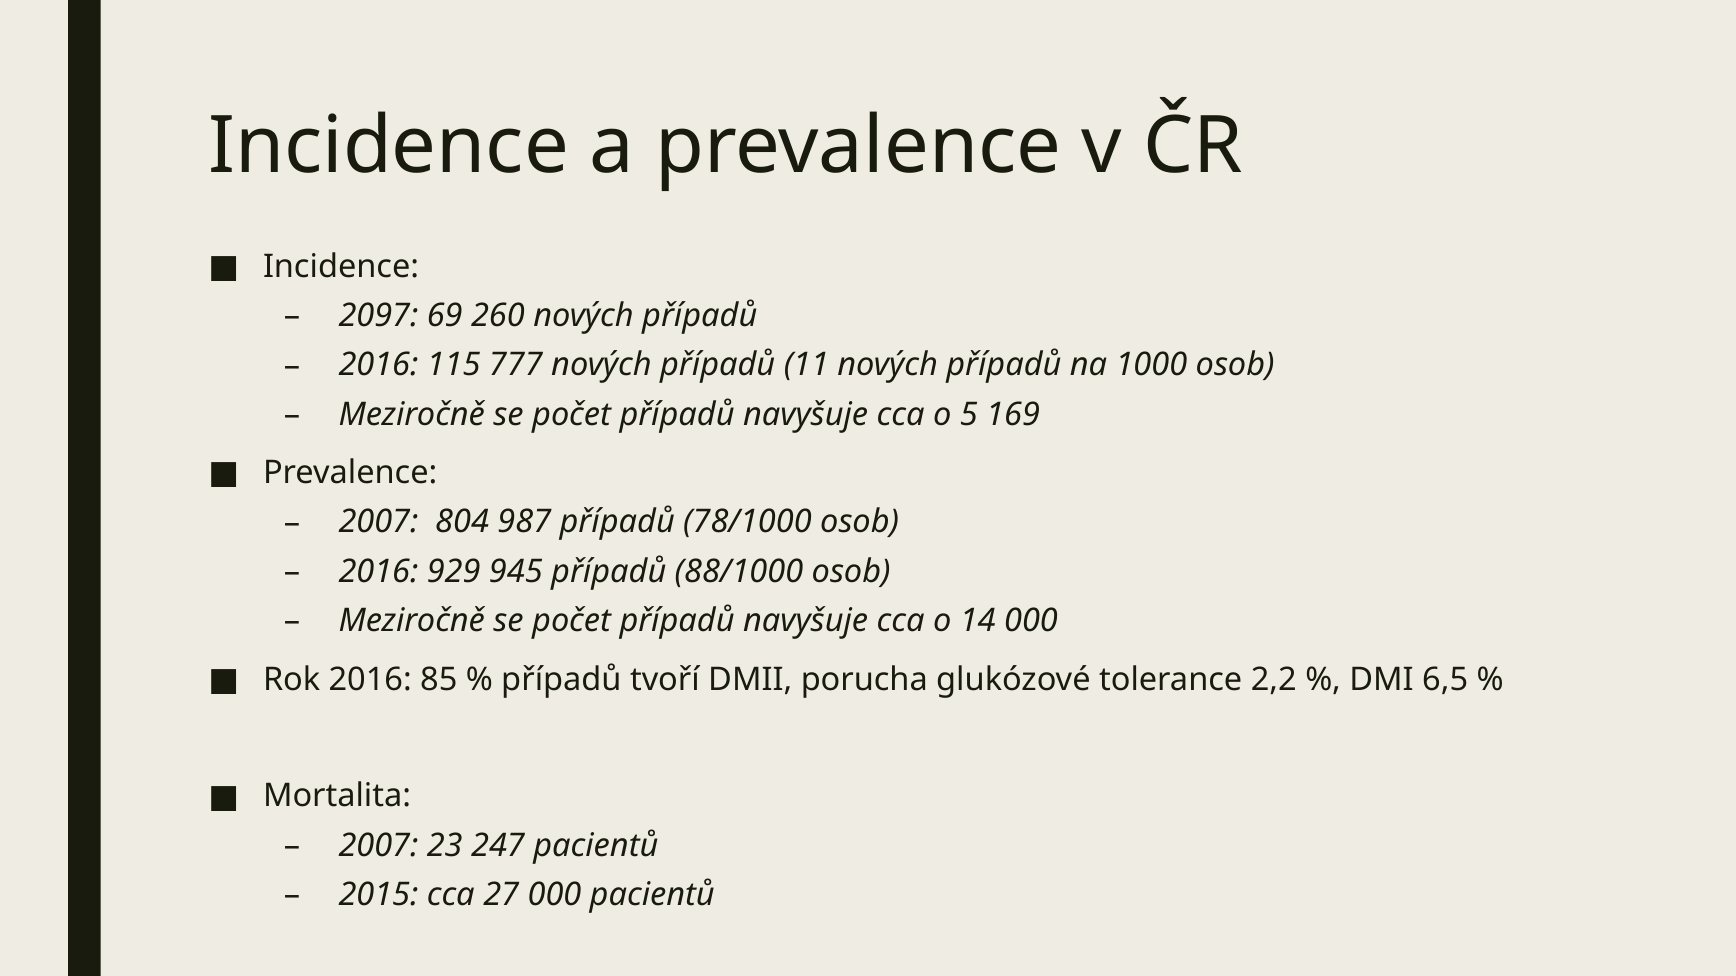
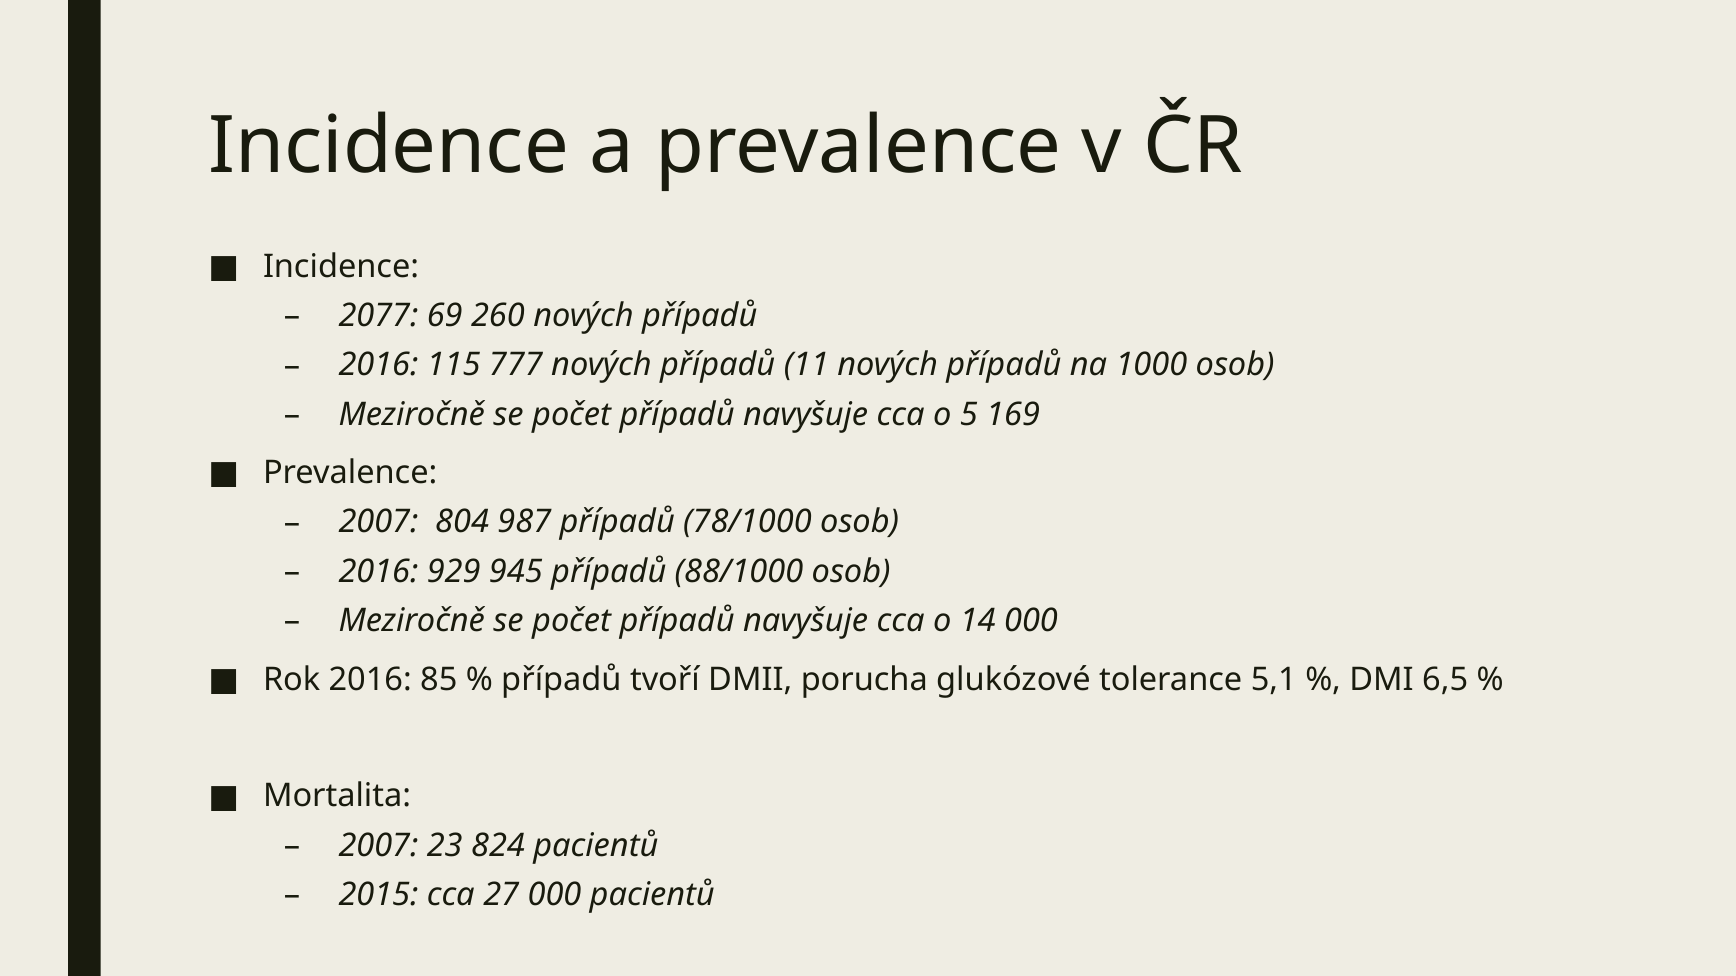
2097: 2097 -> 2077
2,2: 2,2 -> 5,1
247: 247 -> 824
